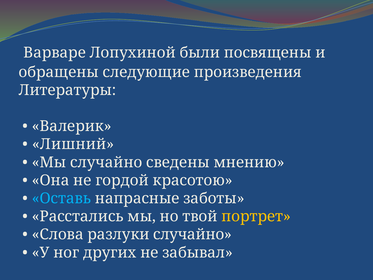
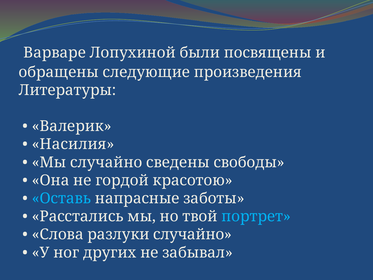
Лишний: Лишний -> Насилия
мнению: мнению -> свободы
портрет colour: yellow -> light blue
